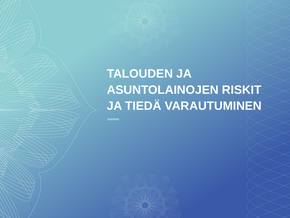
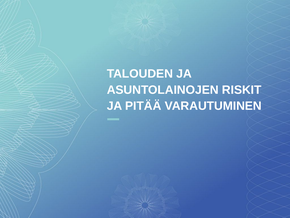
TIEDÄ: TIEDÄ -> PITÄÄ
